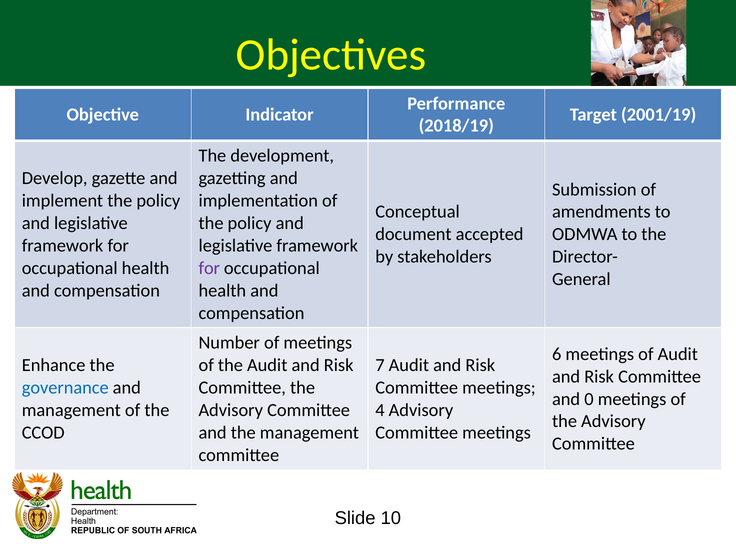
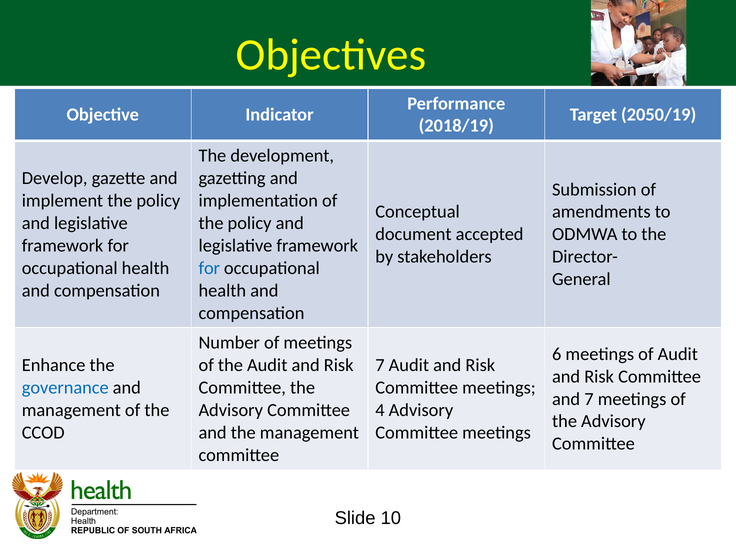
2001/19: 2001/19 -> 2050/19
for at (209, 268) colour: purple -> blue
and 0: 0 -> 7
